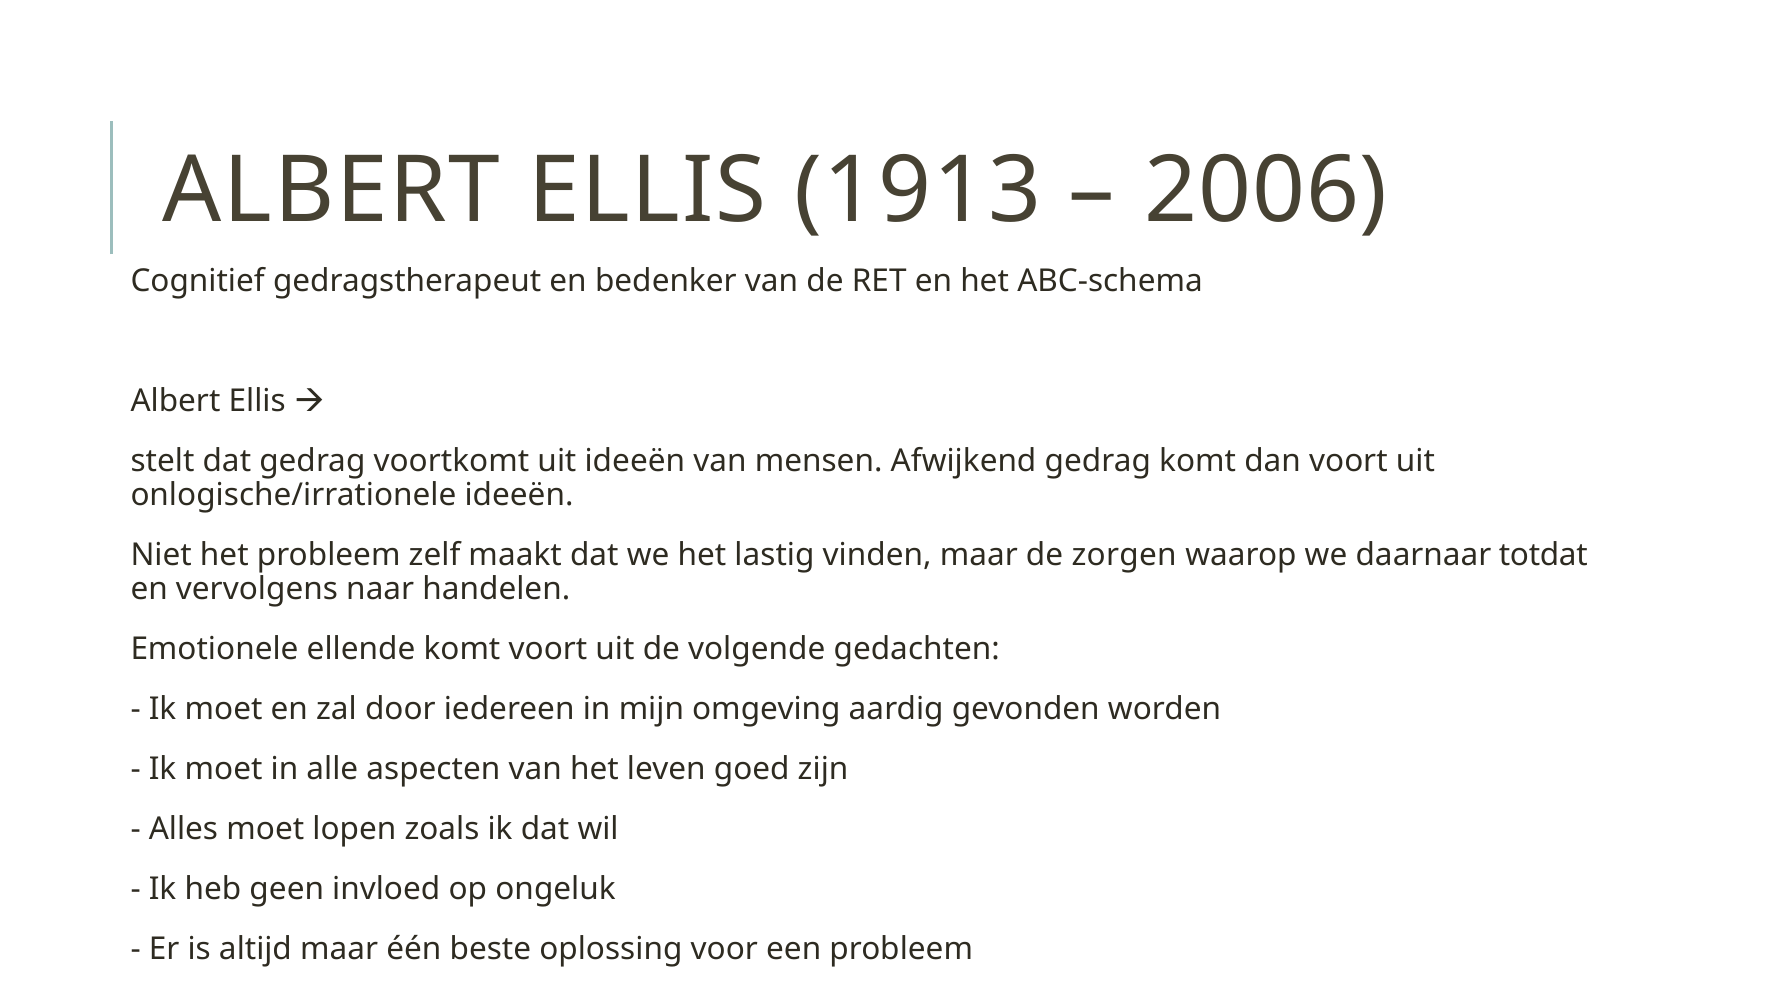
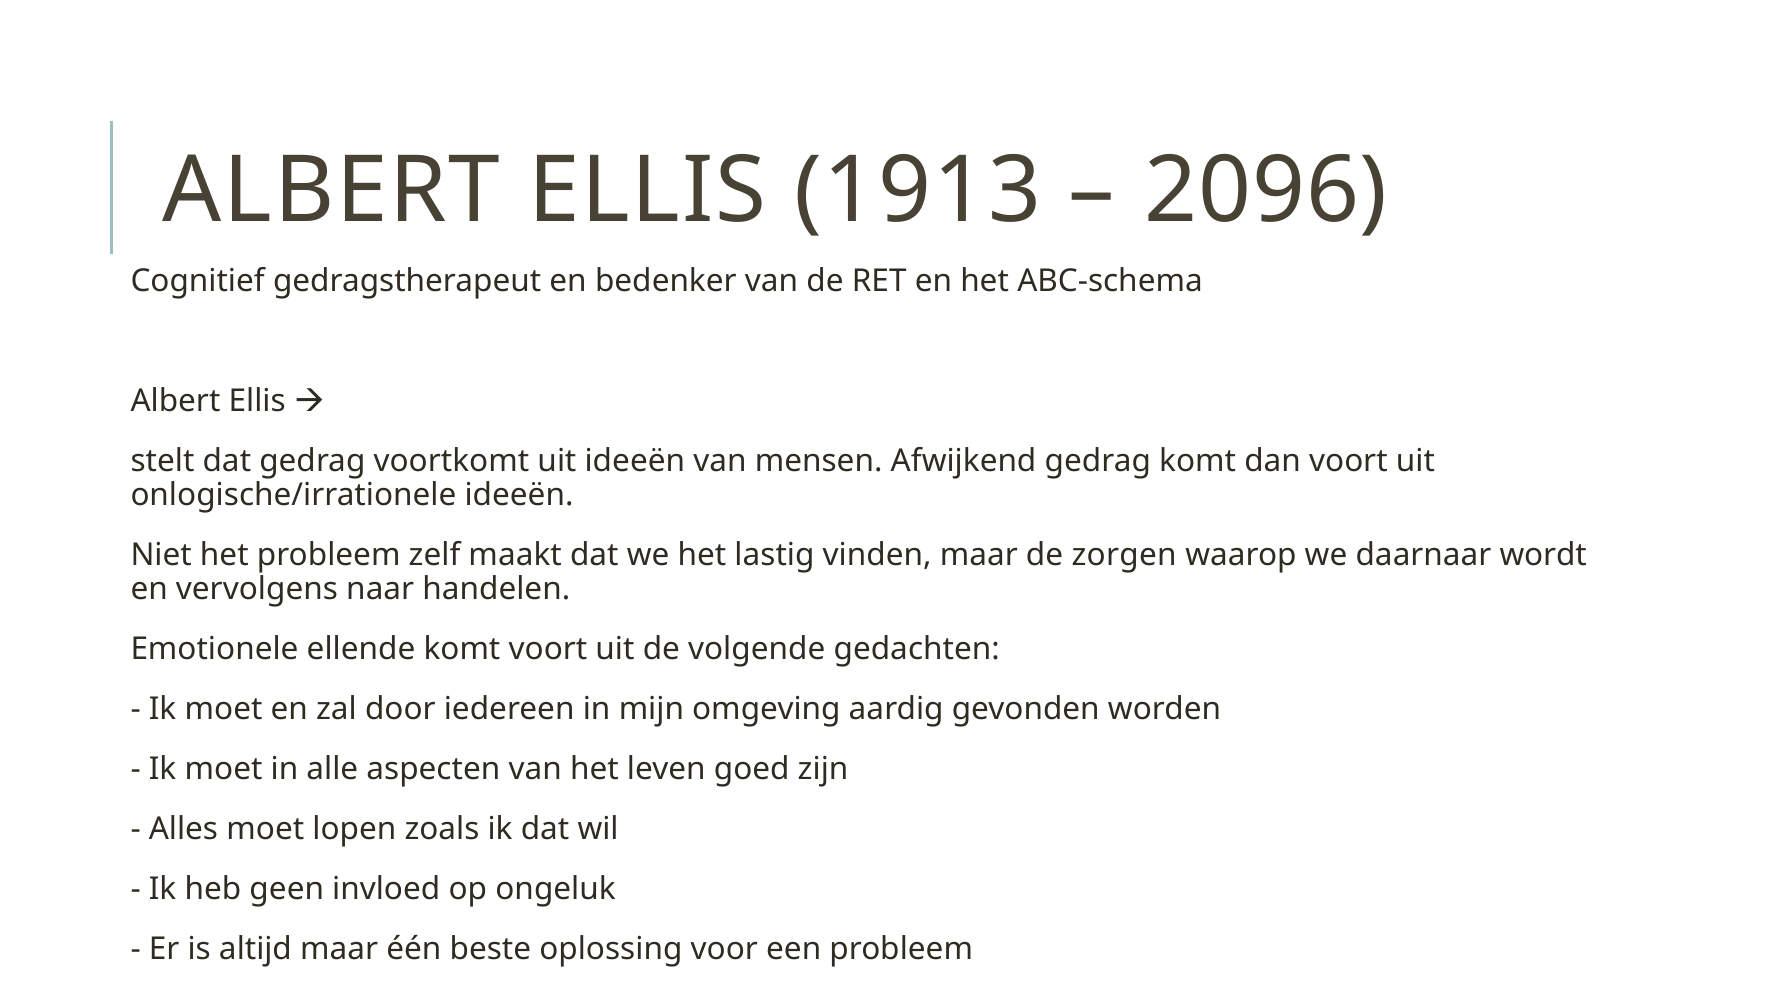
2006: 2006 -> 2096
totdat: totdat -> wordt
